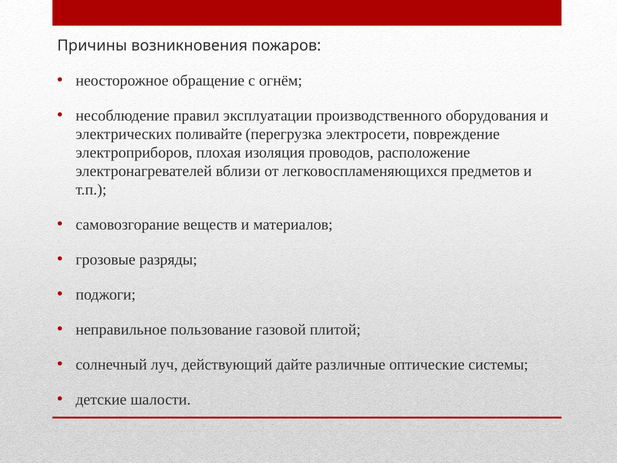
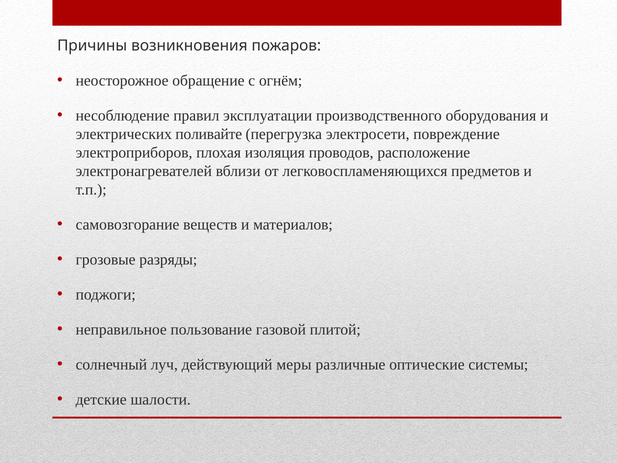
дайте: дайте -> меры
